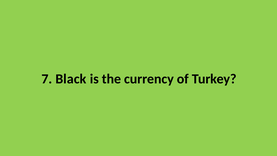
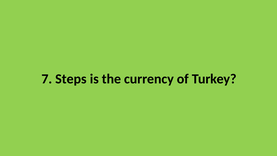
Black: Black -> Steps
